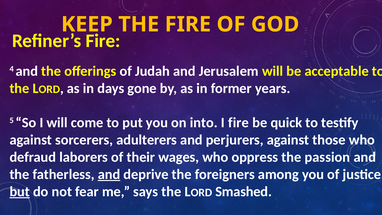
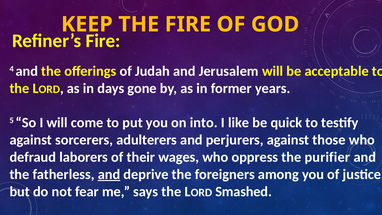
I fire: fire -> like
passion: passion -> purifier
but underline: present -> none
